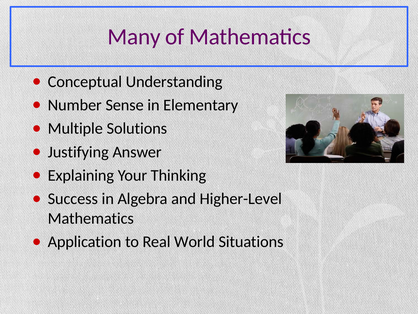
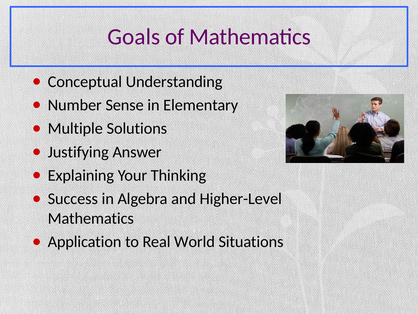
Many: Many -> Goals
